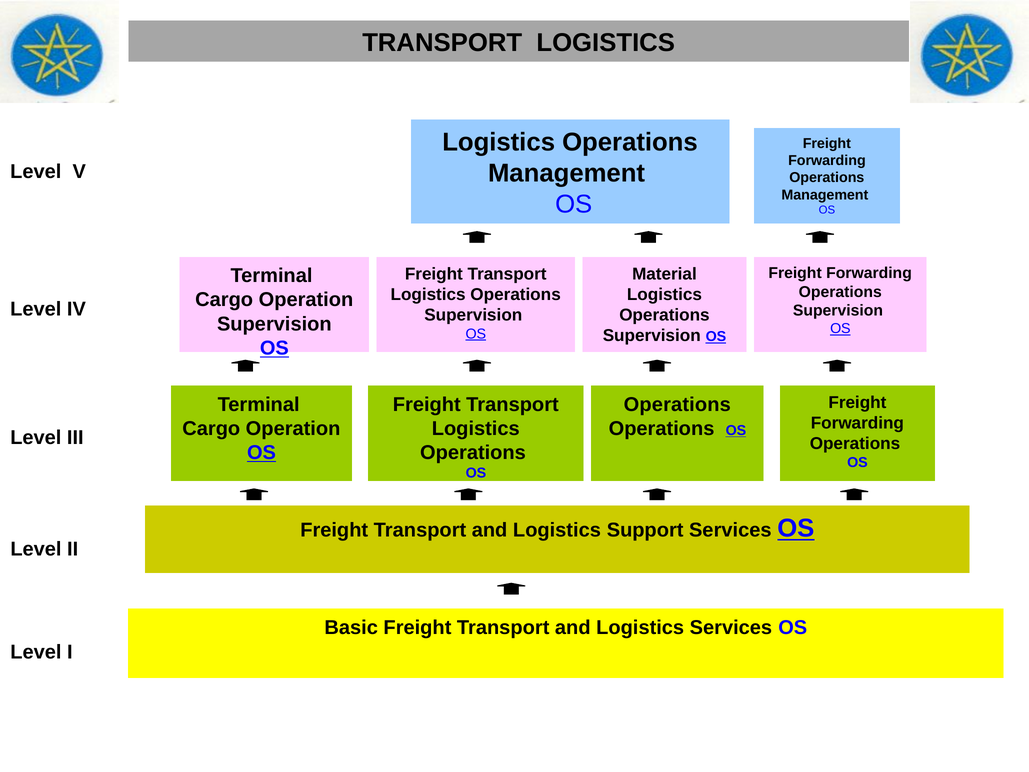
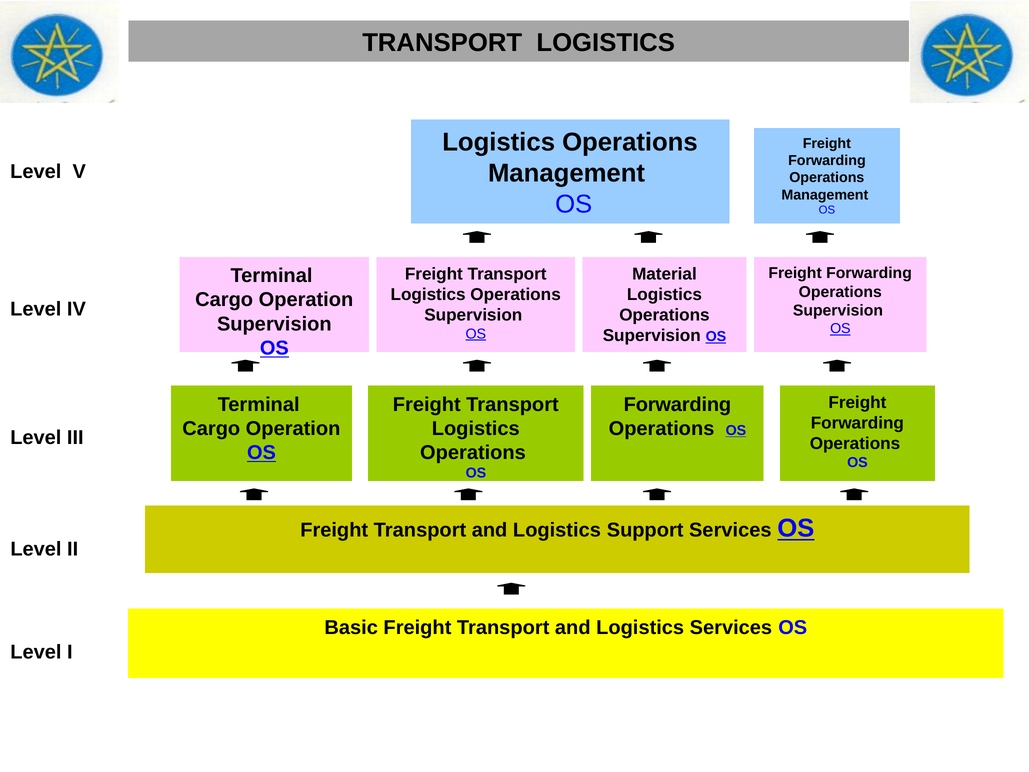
Operations at (677, 404): Operations -> Forwarding
